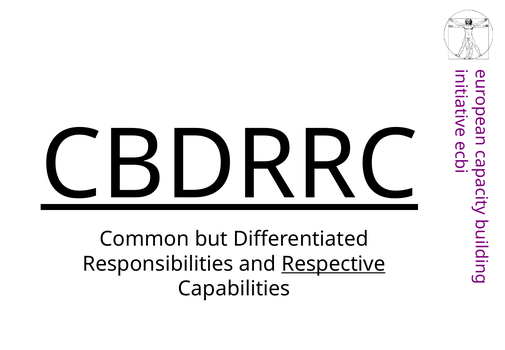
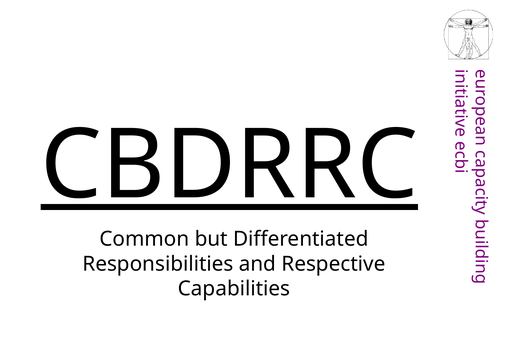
Respective underline: present -> none
